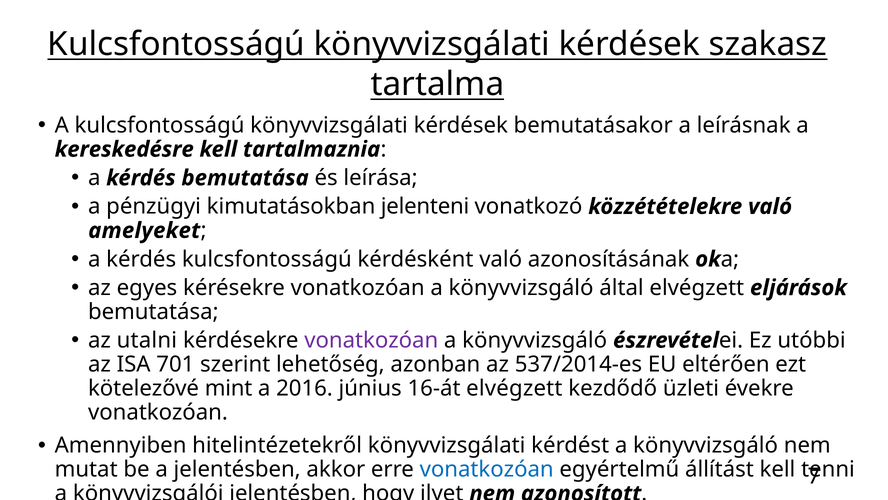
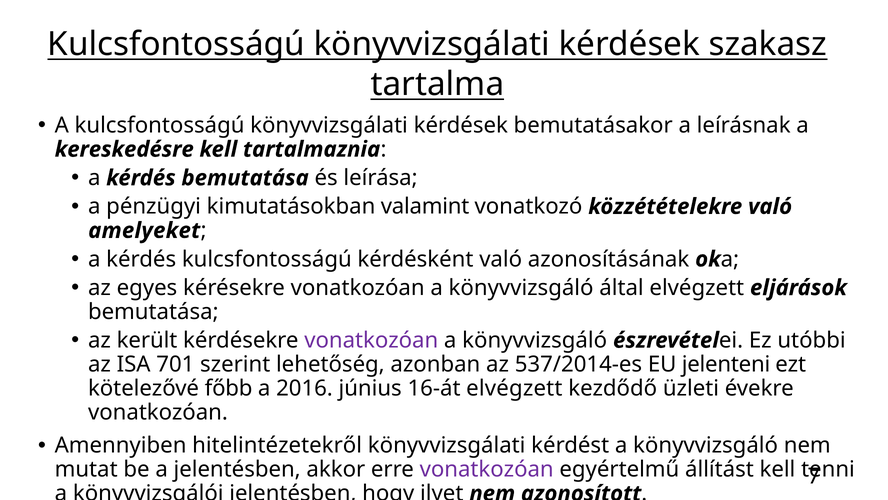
jelenteni: jelenteni -> valamint
utalni: utalni -> került
eltérően: eltérően -> jelenteni
mint: mint -> főbb
vonatkozóan at (487, 469) colour: blue -> purple
